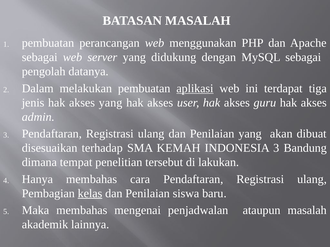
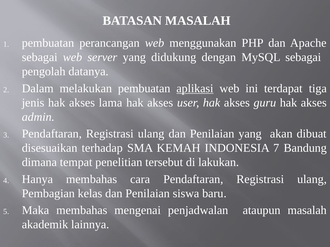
akses yang: yang -> lama
INDONESIA 3: 3 -> 7
kelas underline: present -> none
